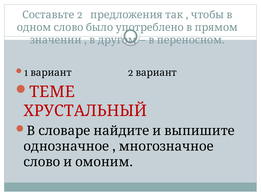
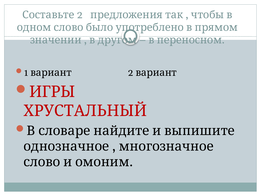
ТЕМЕ: ТЕМЕ -> ИГРЫ
